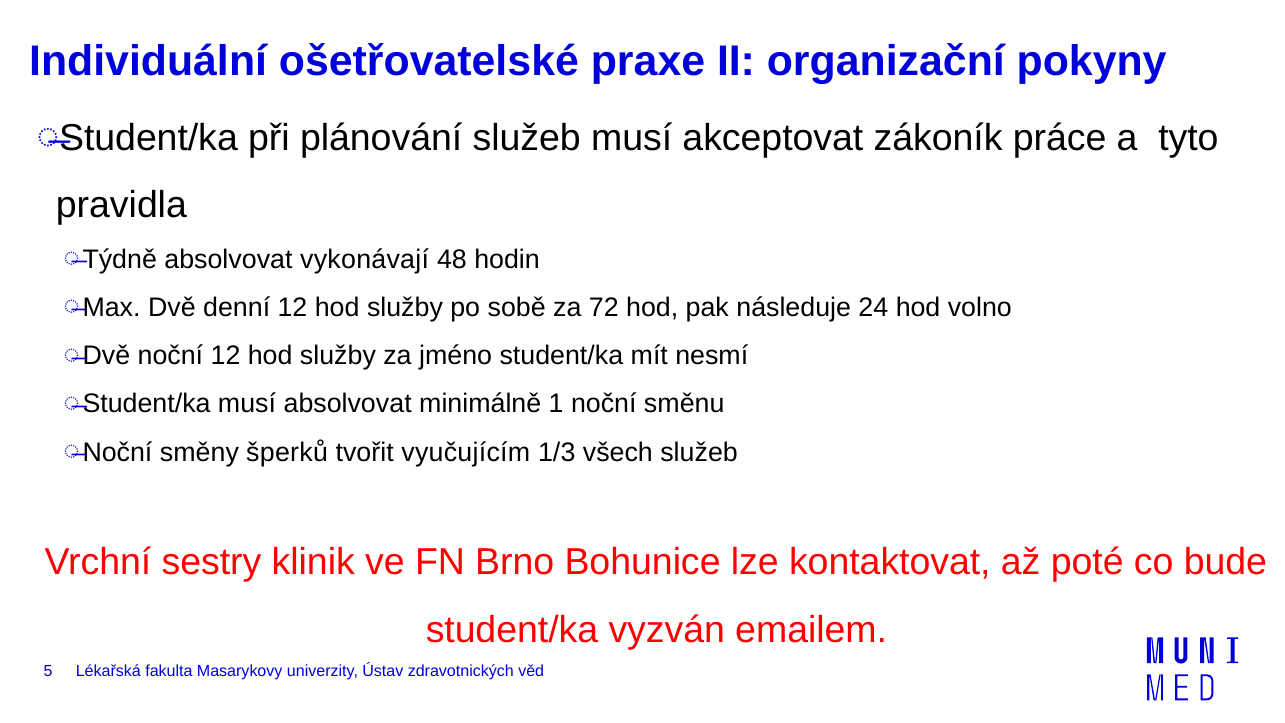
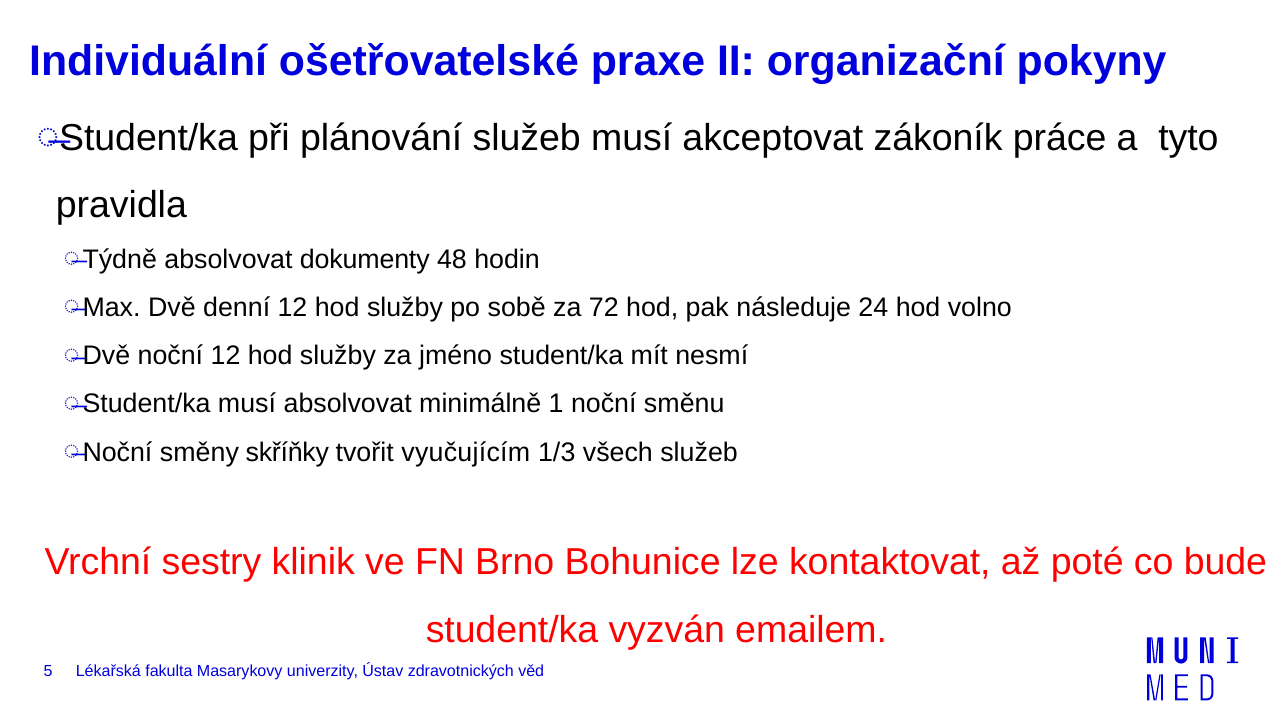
vykonávají: vykonávají -> dokumenty
šperků: šperků -> skříňky
